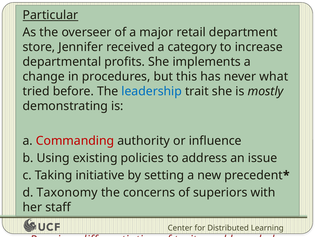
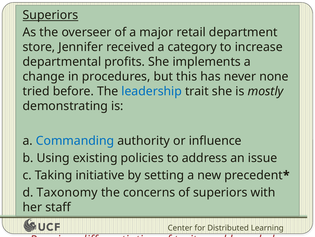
Particular at (50, 15): Particular -> Superiors
what: what -> none
Commanding colour: red -> blue
